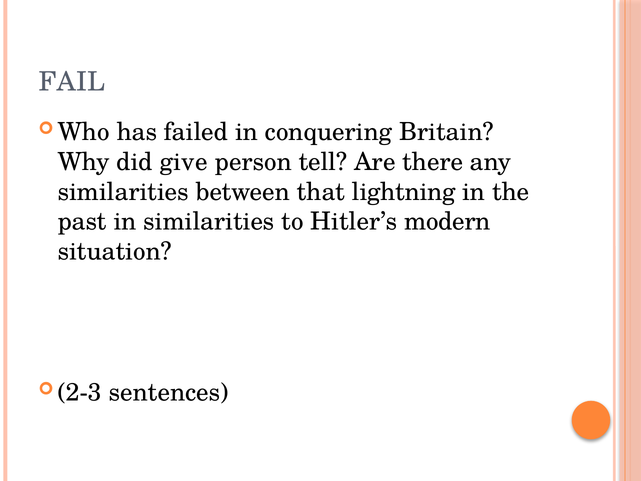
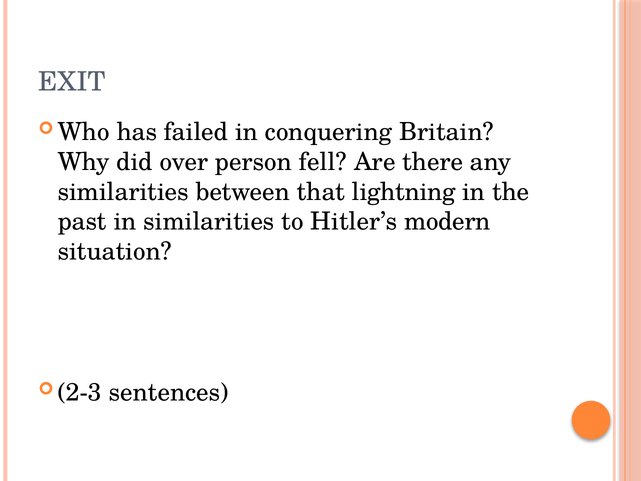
FAIL: FAIL -> EXIT
give: give -> over
tell: tell -> fell
